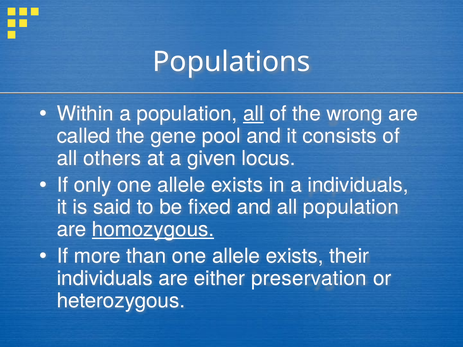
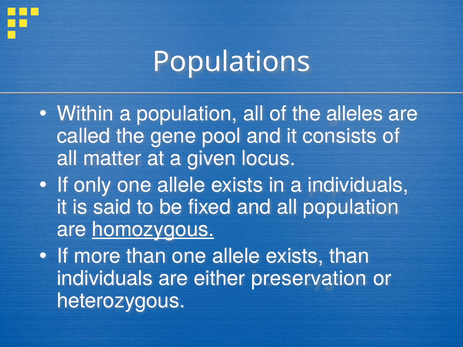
all at (253, 114) underline: present -> none
wrong: wrong -> alleles
others: others -> matter
exists their: their -> than
